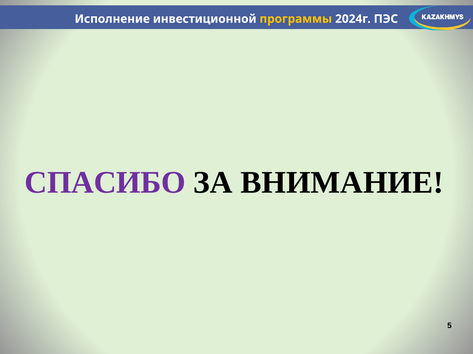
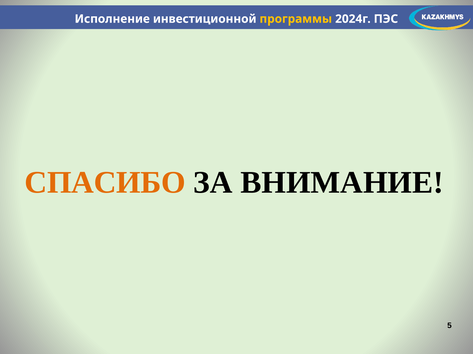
СПАСИБО colour: purple -> orange
